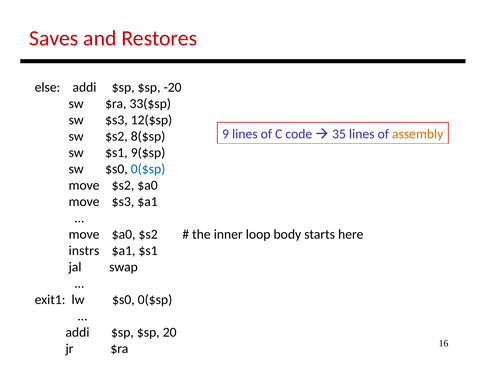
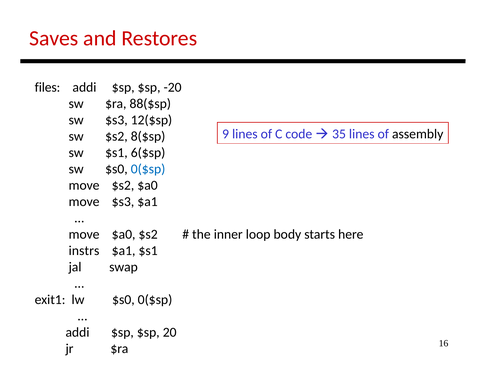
else: else -> files
33($sp: 33($sp -> 88($sp
assembly colour: orange -> black
9($sp: 9($sp -> 6($sp
